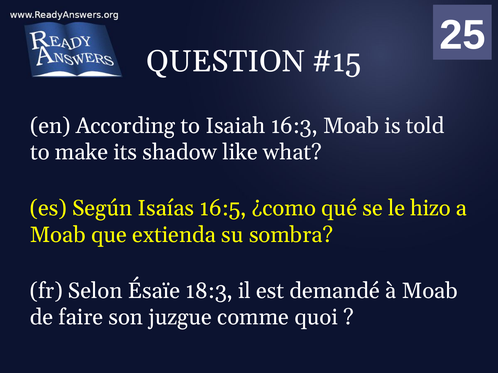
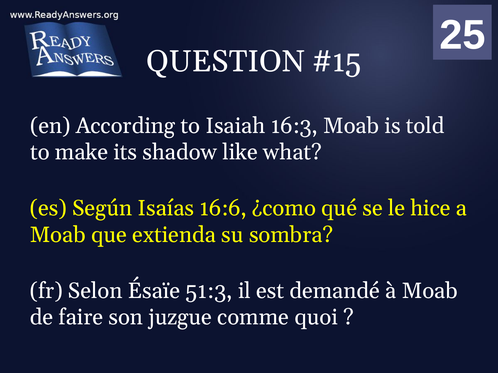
16:5: 16:5 -> 16:6
hizo: hizo -> hice
18:3: 18:3 -> 51:3
